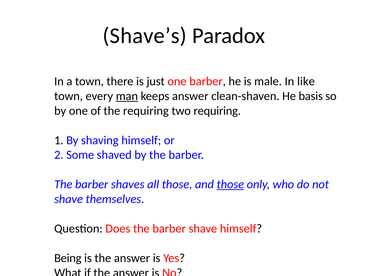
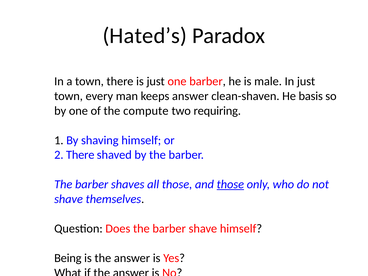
Shave’s: Shave’s -> Hated’s
In like: like -> just
man underline: present -> none
the requiring: requiring -> compute
2 Some: Some -> There
